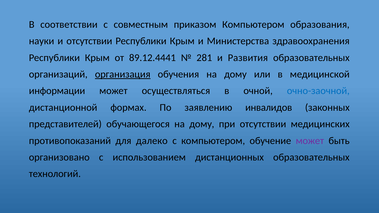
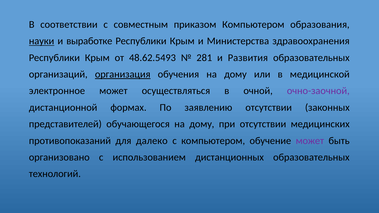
науки underline: none -> present
и отсутствии: отсутствии -> выработке
89.12.4441: 89.12.4441 -> 48.62.5493
информации: информации -> электронное
очно-заочной colour: blue -> purple
заявлению инвалидов: инвалидов -> отсутствии
